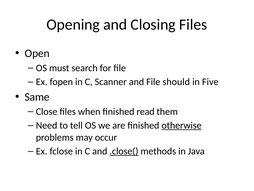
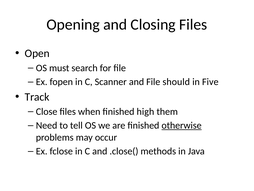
Same: Same -> Track
read: read -> high
.close( underline: present -> none
